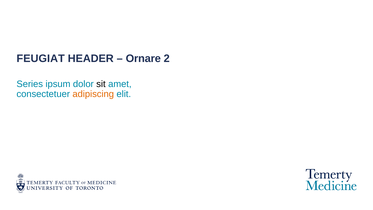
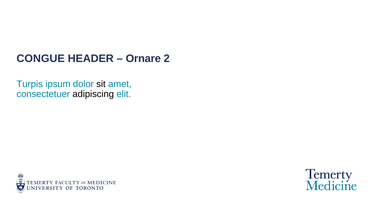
FEUGIAT: FEUGIAT -> CONGUE
Series: Series -> Turpis
adipiscing colour: orange -> black
